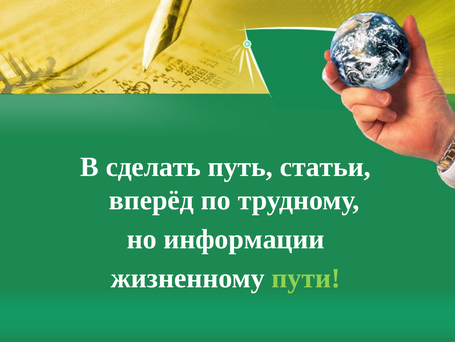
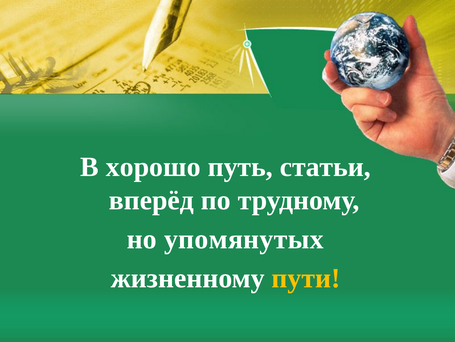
сделать: сделать -> хорошо
информации: информации -> упомянутых
пути colour: light green -> yellow
